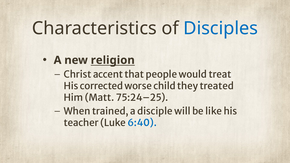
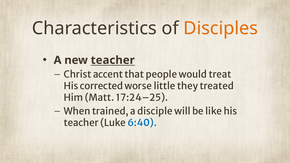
Disciples colour: blue -> orange
new religion: religion -> teacher
child: child -> little
75:24–25: 75:24–25 -> 17:24–25
